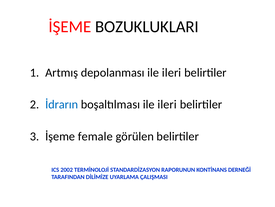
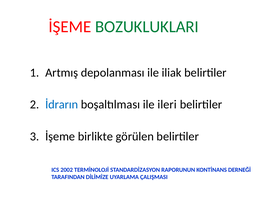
BOZUKLUKLARI colour: black -> green
depolanması ile ileri: ileri -> iliak
female: female -> birlikte
